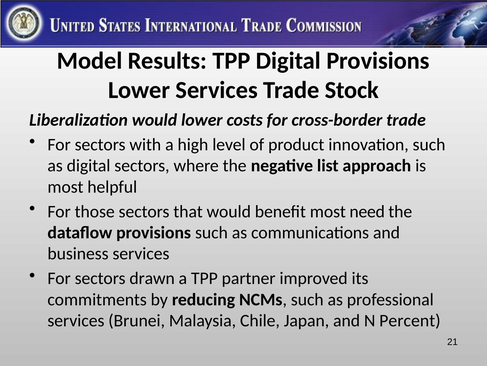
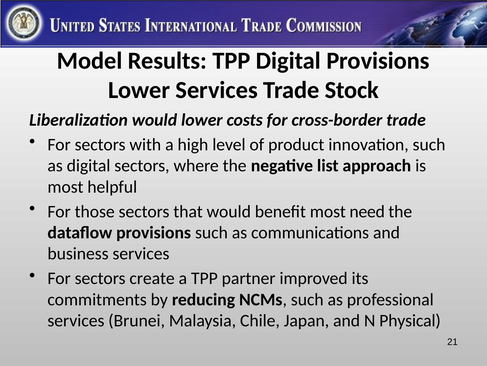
drawn: drawn -> create
Percent: Percent -> Physical
